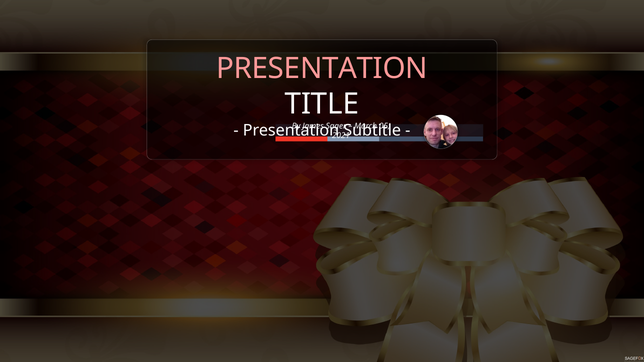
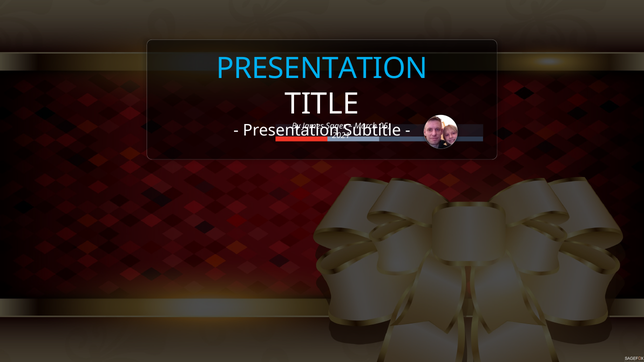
PRESENTATION at (322, 68) colour: pink -> light blue
